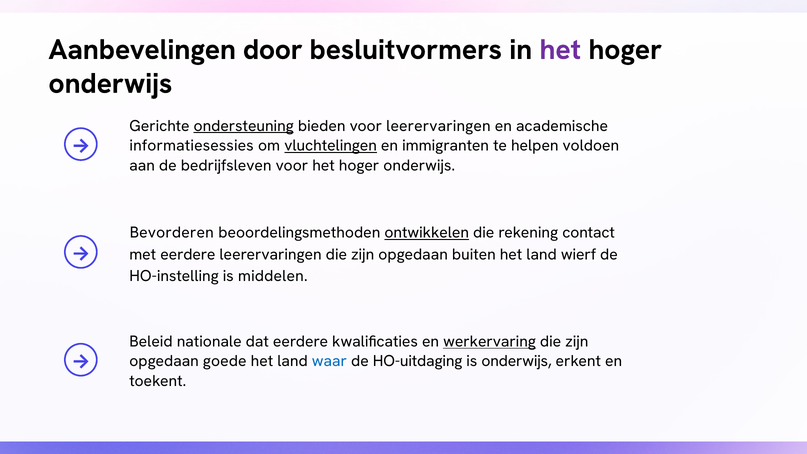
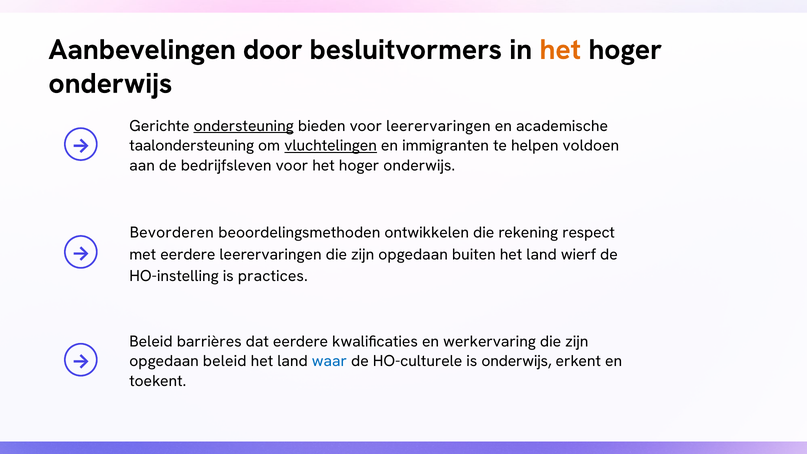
het at (560, 50) colour: purple -> orange
informatiesessies: informatiesessies -> taalondersteuning
ontwikkelen underline: present -> none
contact: contact -> respect
middelen: middelen -> practices
nationale: nationale -> barrières
werkervaring underline: present -> none
opgedaan goede: goede -> beleid
HO-uitdaging: HO-uitdaging -> HO-culturele
